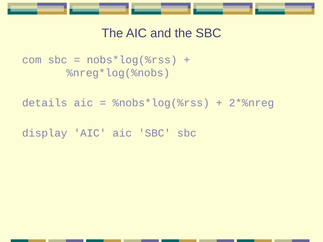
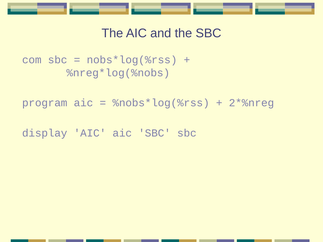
details: details -> program
